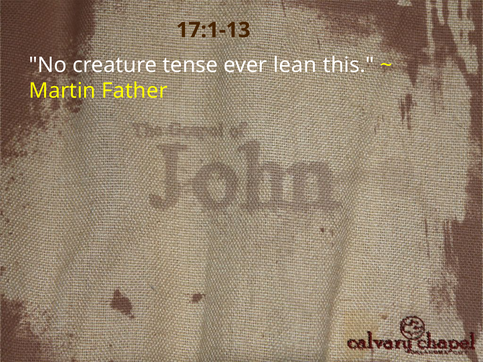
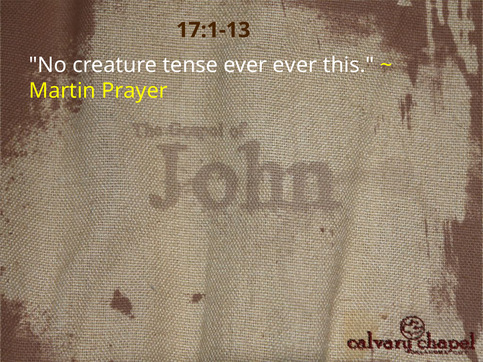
ever lean: lean -> ever
Father: Father -> Prayer
